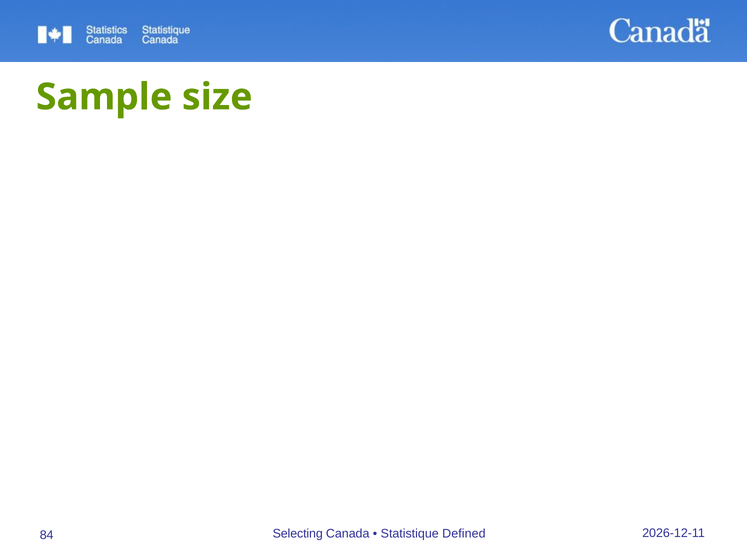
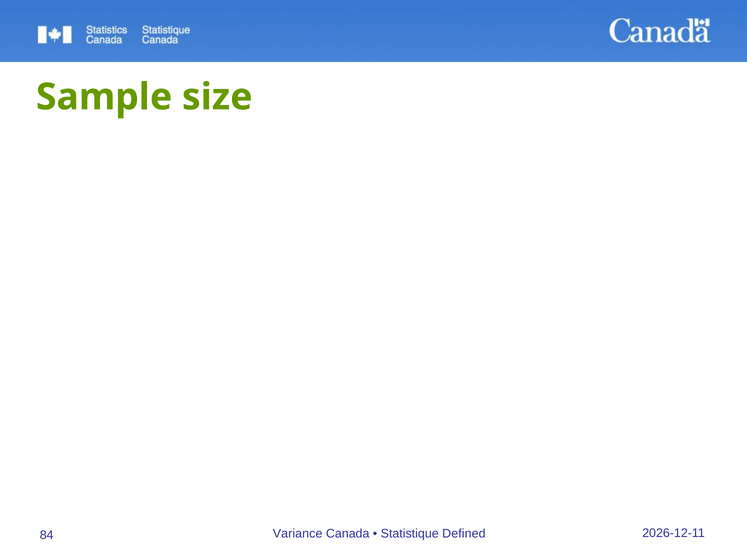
Selecting at (298, 534): Selecting -> Variance
